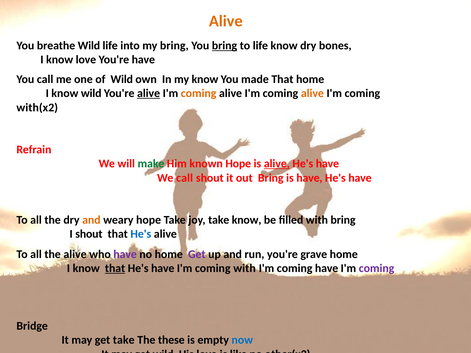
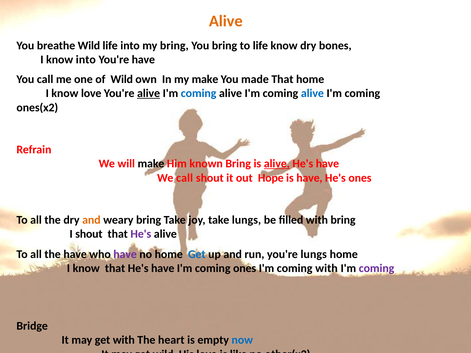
bring at (224, 46) underline: present -> none
know love: love -> into
my know: know -> make
know wild: wild -> love
coming at (199, 93) colour: orange -> blue
alive at (312, 93) colour: orange -> blue
with(x2: with(x2 -> ones(x2
make at (151, 164) colour: green -> black
known Hope: Hope -> Bring
out Bring: Bring -> Hope
have at (360, 178): have -> ones
weary hope: hope -> bring
take know: know -> lungs
He's at (141, 234) colour: blue -> purple
the alive: alive -> have
Get at (197, 254) colour: purple -> blue
you're grave: grave -> lungs
that at (115, 269) underline: present -> none
coming with: with -> ones
coming have: have -> with
get take: take -> with
these: these -> heart
